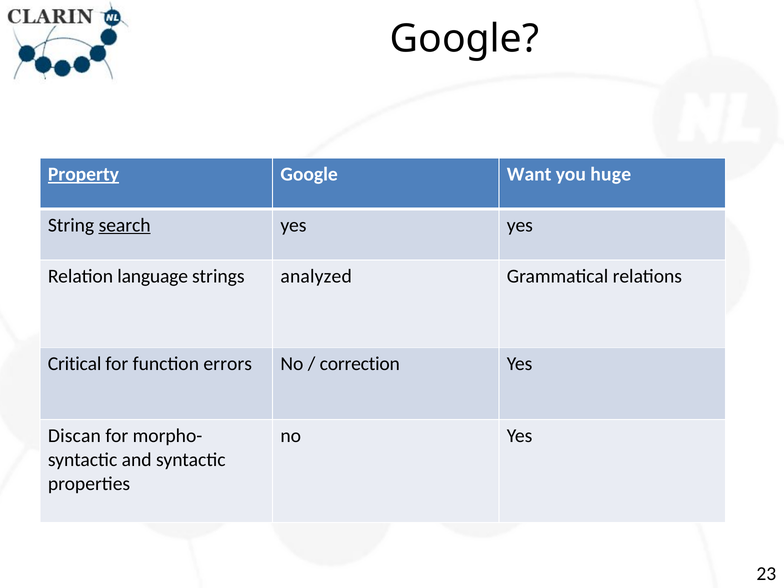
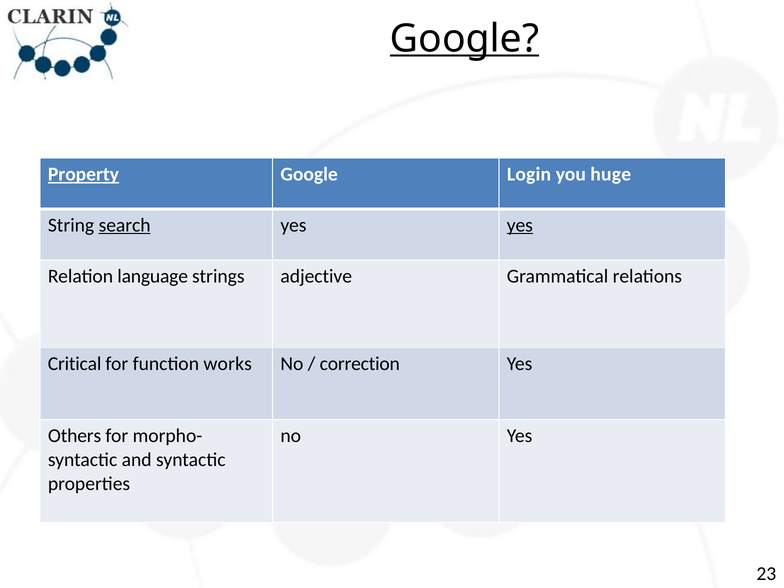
Google at (464, 39) underline: none -> present
Want: Want -> Login
yes at (520, 225) underline: none -> present
analyzed: analyzed -> adjective
errors: errors -> works
Discan: Discan -> Others
